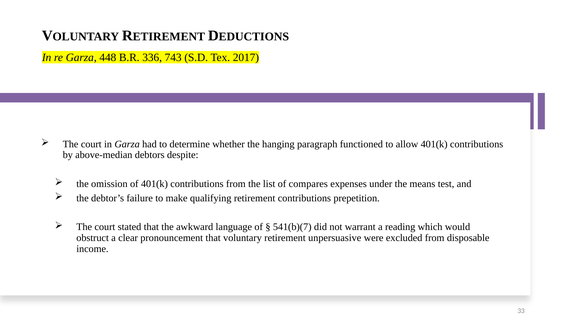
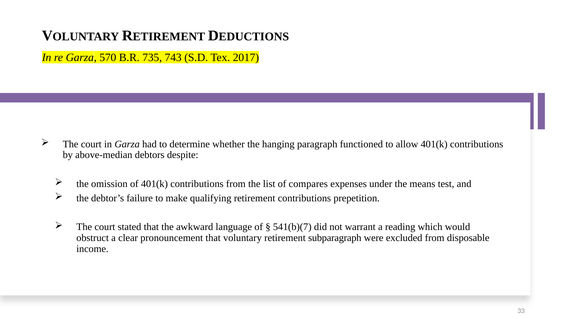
448: 448 -> 570
336: 336 -> 735
unpersuasive: unpersuasive -> subparagraph
